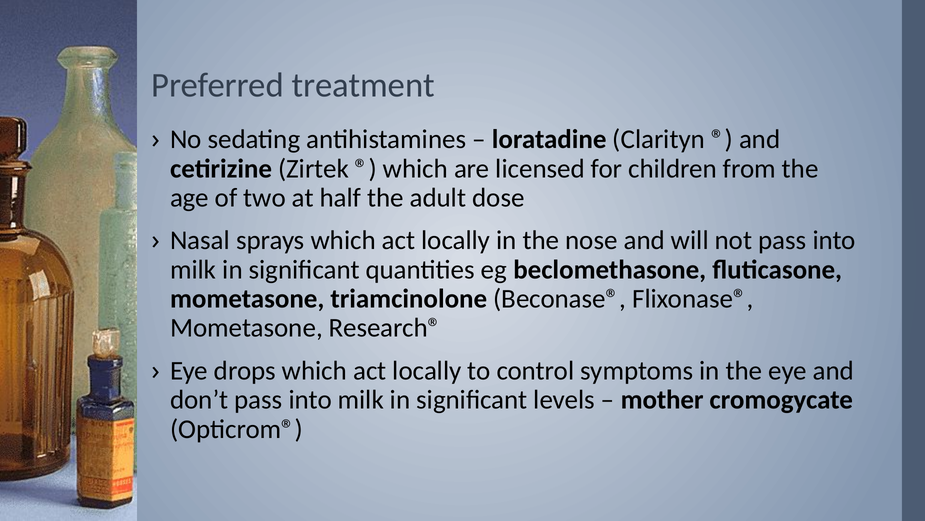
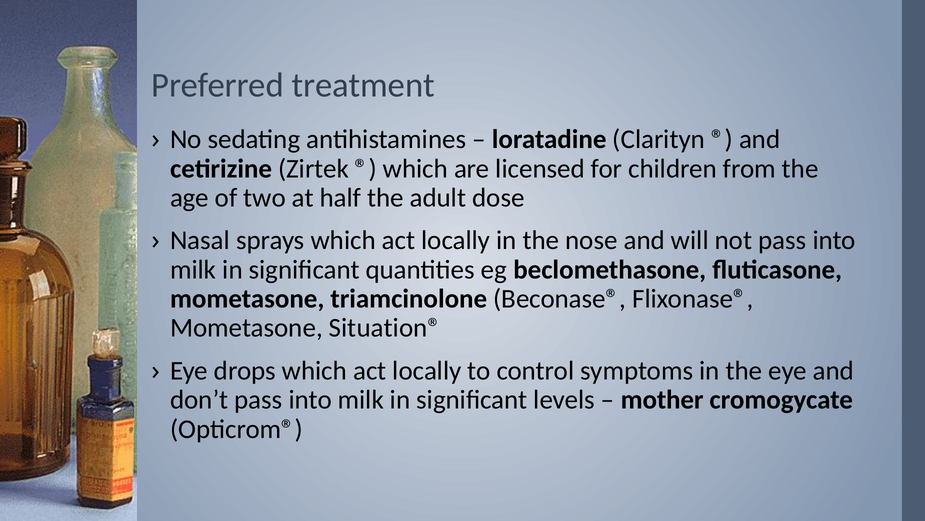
Research®: Research® -> Situation®
